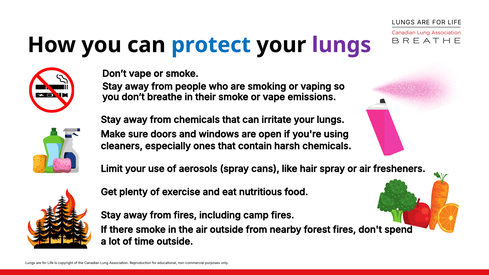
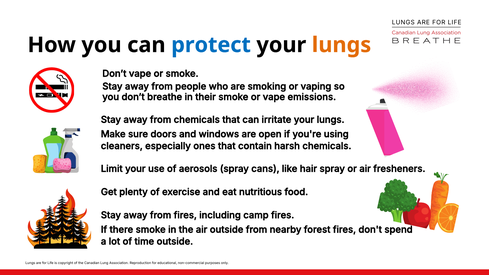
lungs at (342, 45) colour: purple -> orange
